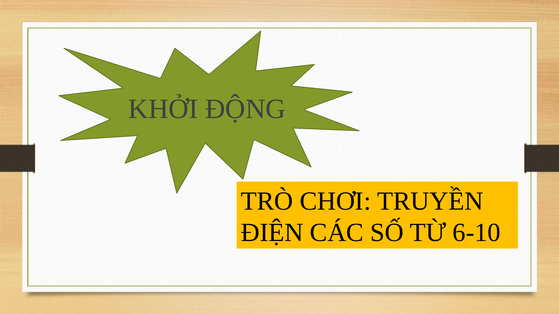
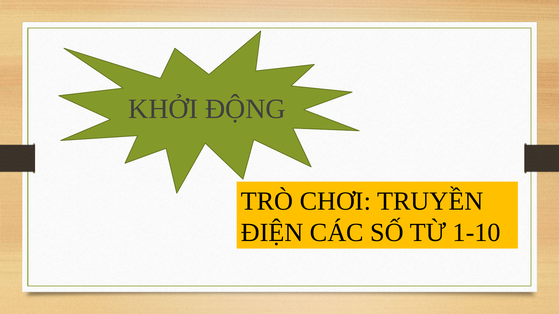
6-10: 6-10 -> 1-10
